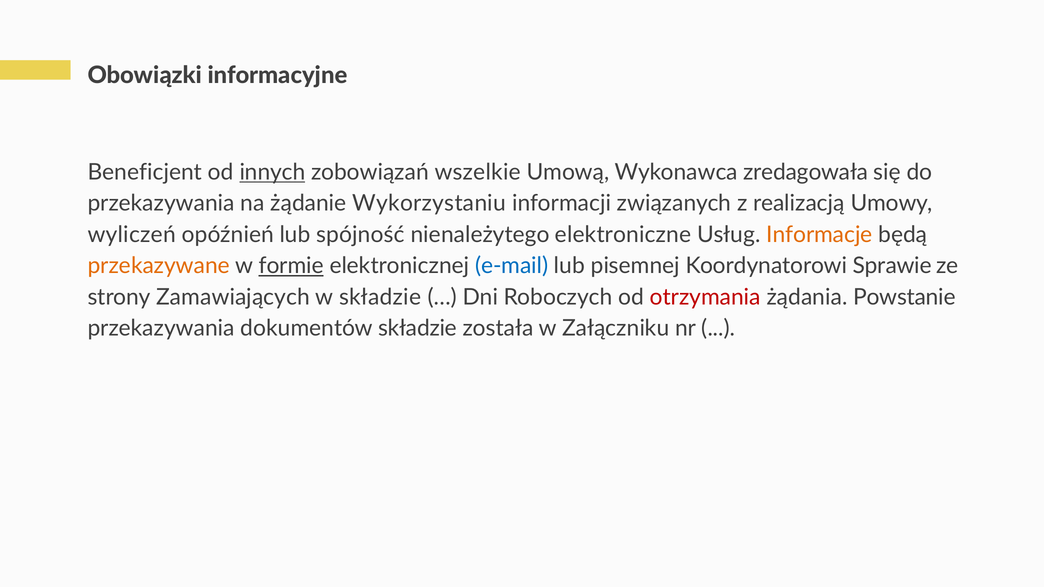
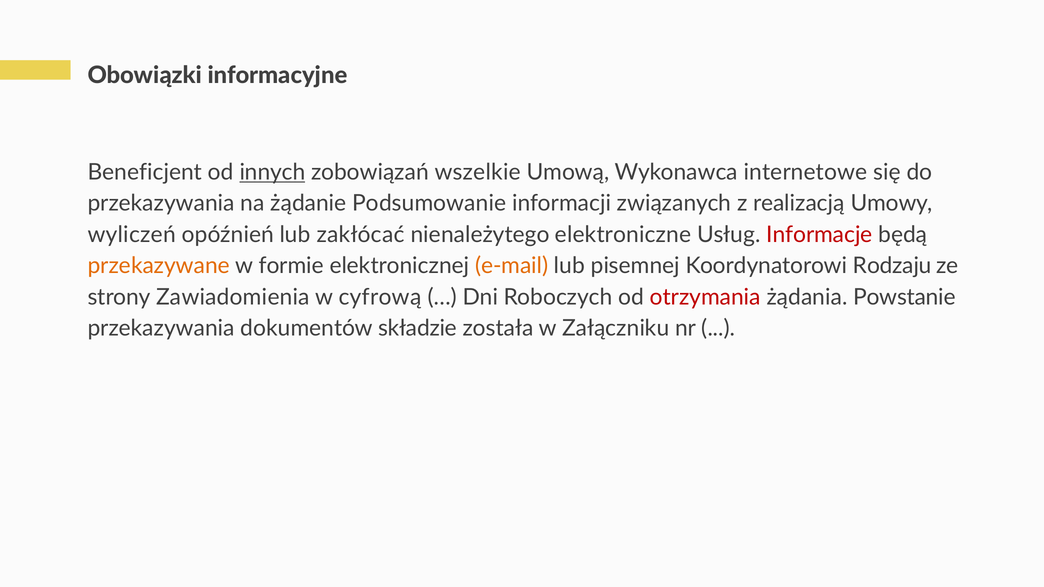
zredagowała: zredagowała -> internetowe
Wykorzystaniu: Wykorzystaniu -> Podsumowanie
spójność: spójność -> zakłócać
Informacje colour: orange -> red
formie underline: present -> none
e-mail colour: blue -> orange
Sprawie: Sprawie -> Rodzaju
Zamawiających: Zamawiających -> Zawiadomienia
w składzie: składzie -> cyfrową
